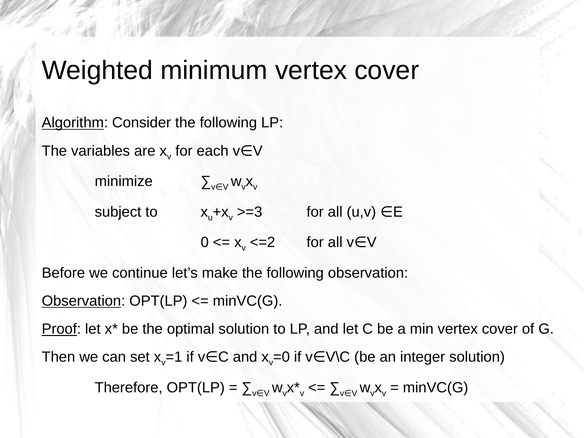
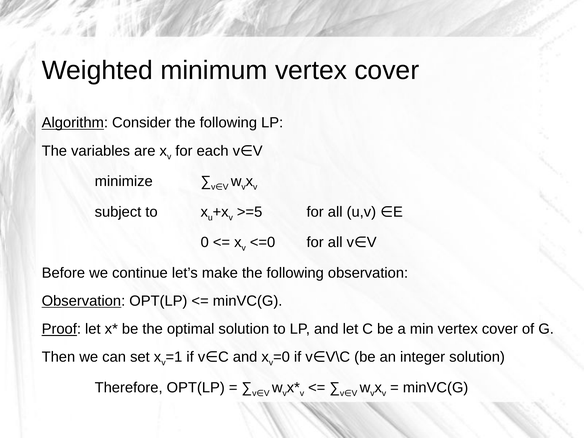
>=3: >=3 -> >=5
<=2: <=2 -> <=0
